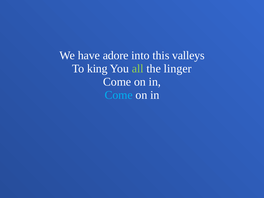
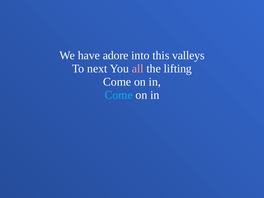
king: king -> next
all colour: light green -> pink
linger: linger -> lifting
